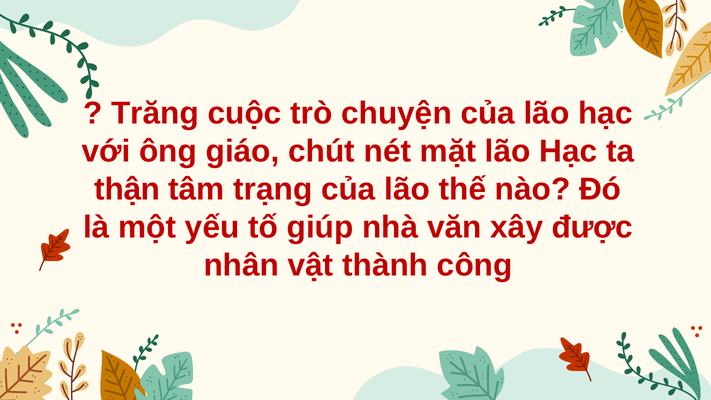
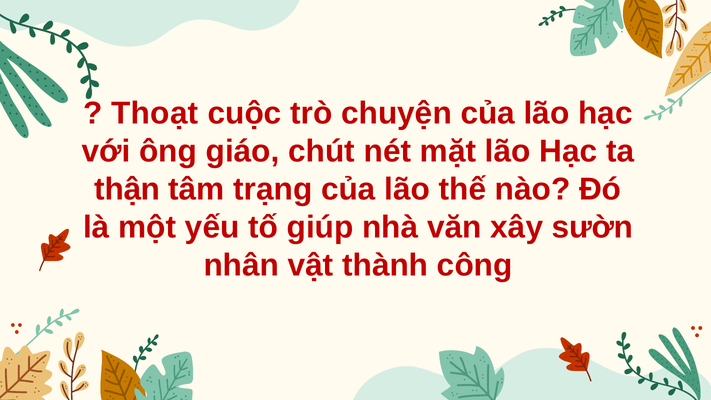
Trăng: Trăng -> Thoạt
được: được -> sườn
